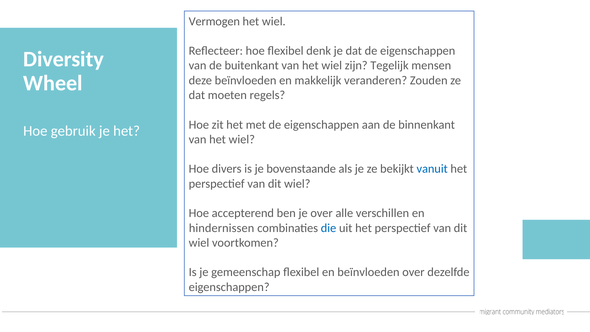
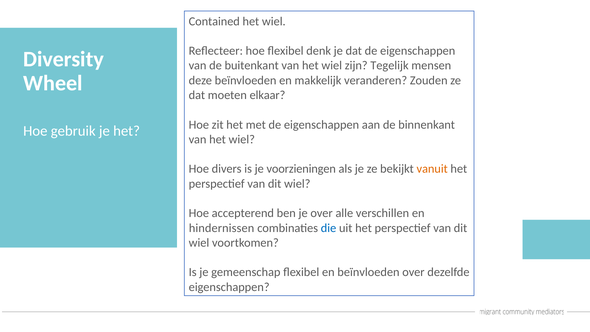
Vermogen: Vermogen -> Contained
regels: regels -> elkaar
bovenstaande: bovenstaande -> voorzieningen
vanuit colour: blue -> orange
